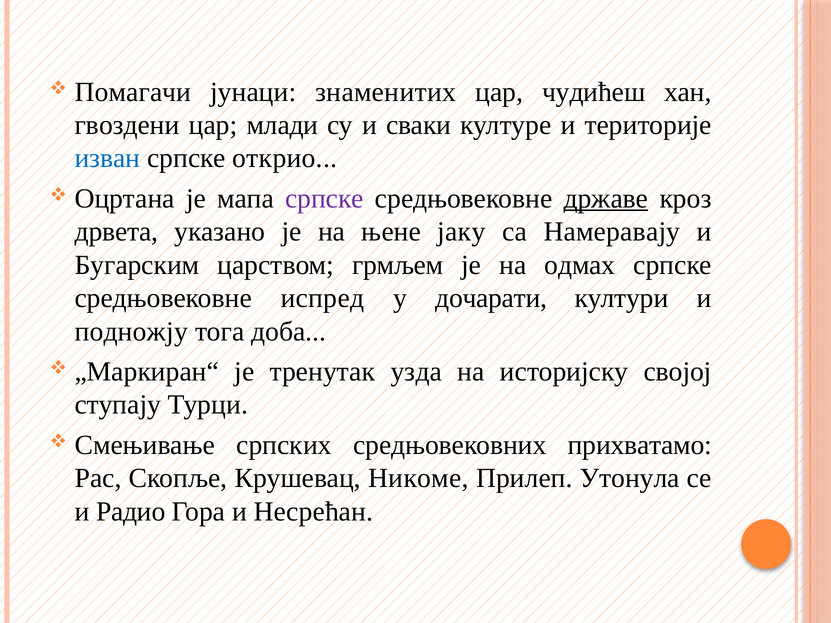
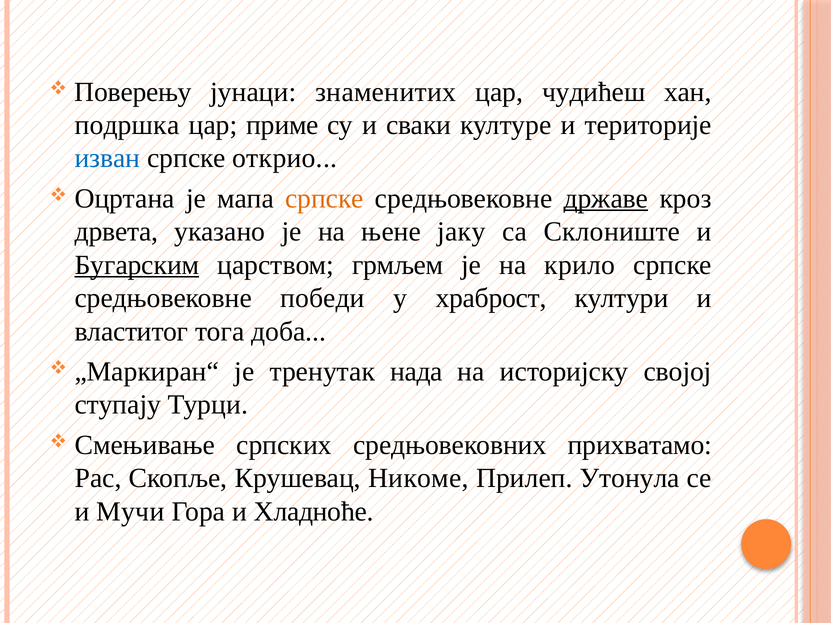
Помагачи: Помагачи -> Поверењу
гвоздени: гвоздени -> подршка
млади: млади -> приме
српске at (324, 199) colour: purple -> orange
Намеравају: Намеравају -> Склониште
Бугарским underline: none -> present
одмах: одмах -> крило
испред: испред -> победи
дочарати: дочарати -> храброст
подножју: подножју -> властитог
узда: узда -> нада
Радио: Радио -> Мучи
Несрећан: Несрећан -> Хладноће
